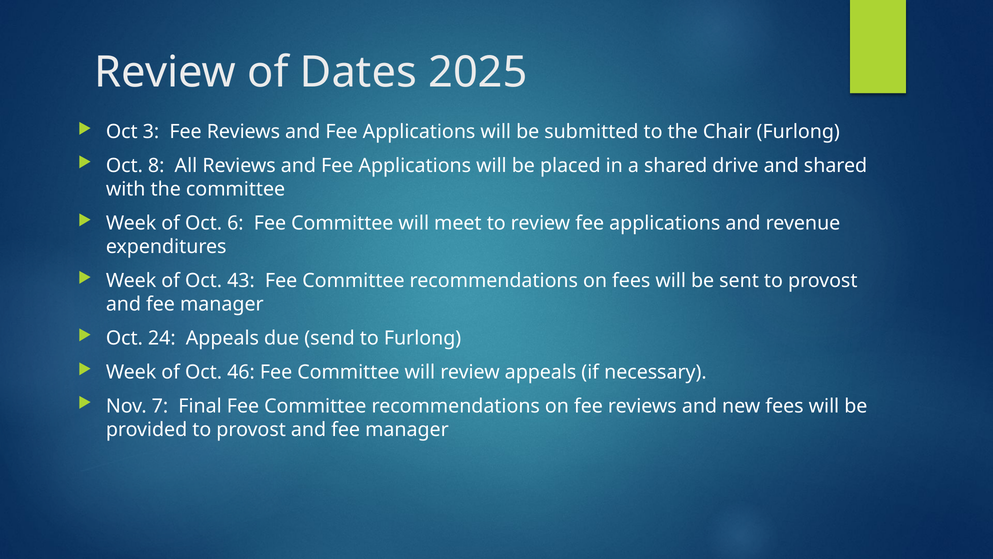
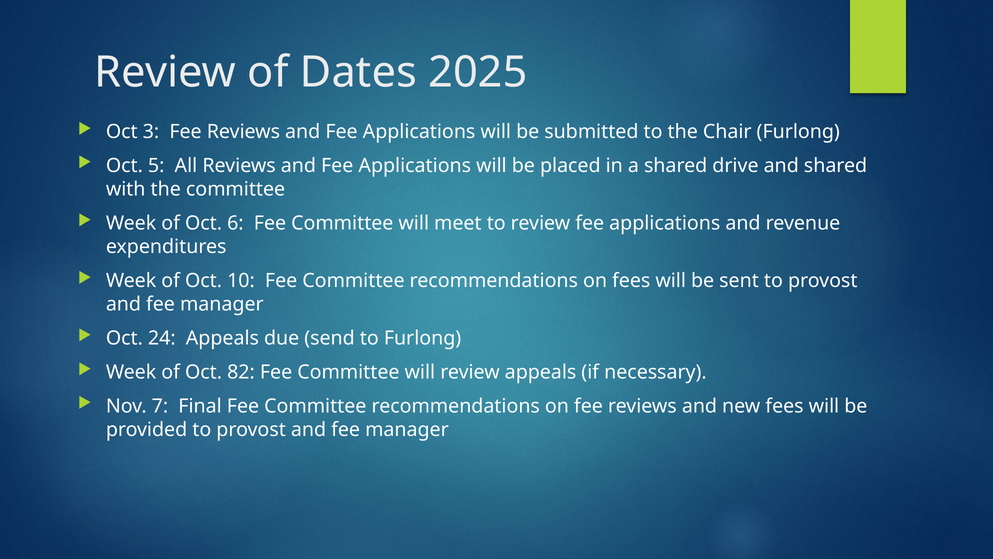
8: 8 -> 5
43: 43 -> 10
46: 46 -> 82
